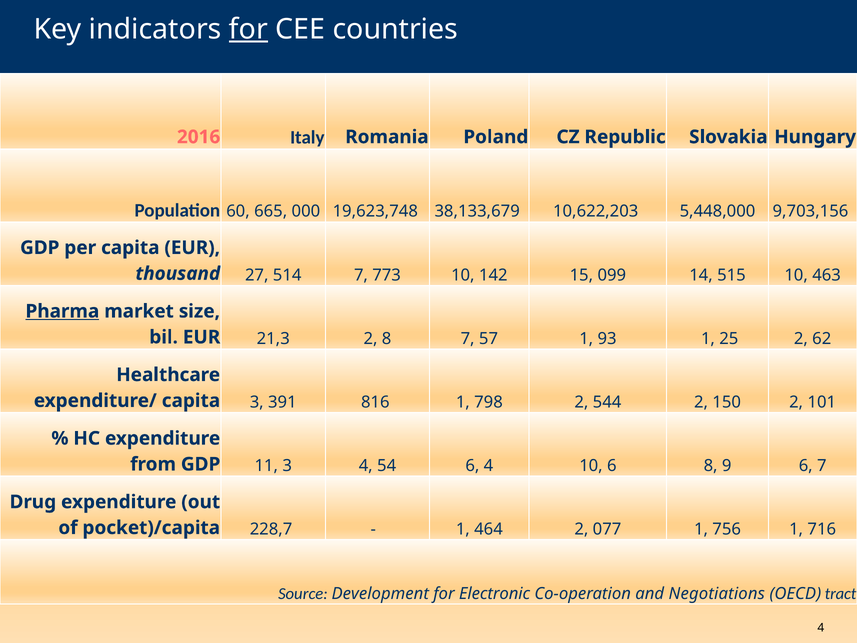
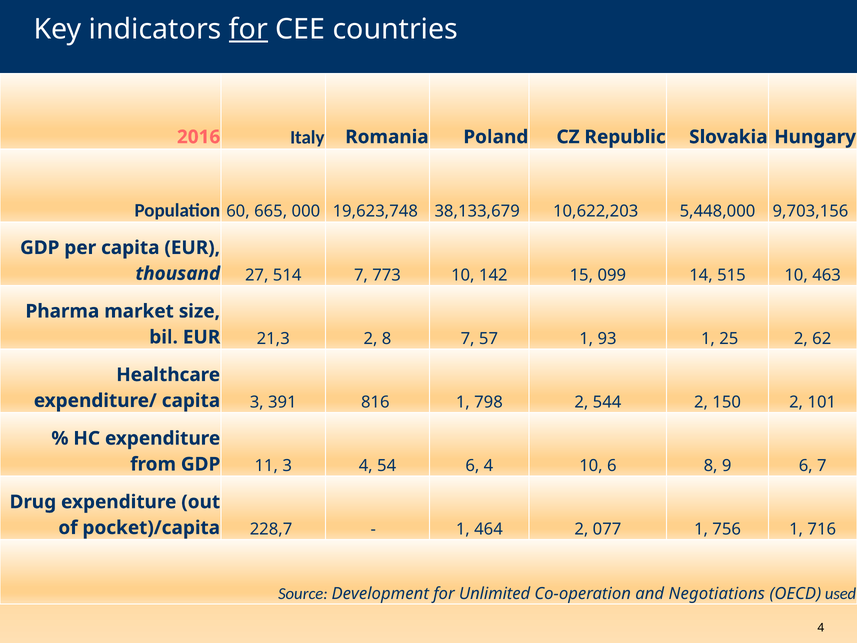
Pharma underline: present -> none
Electronic: Electronic -> Unlimited
tract: tract -> used
